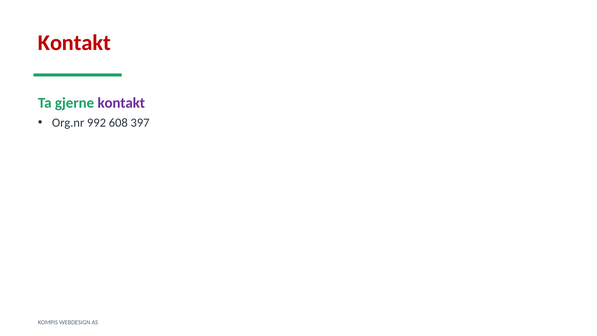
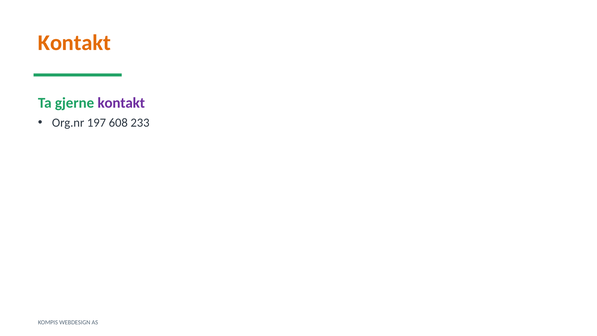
Kontakt at (74, 43) colour: red -> orange
992: 992 -> 197
397: 397 -> 233
